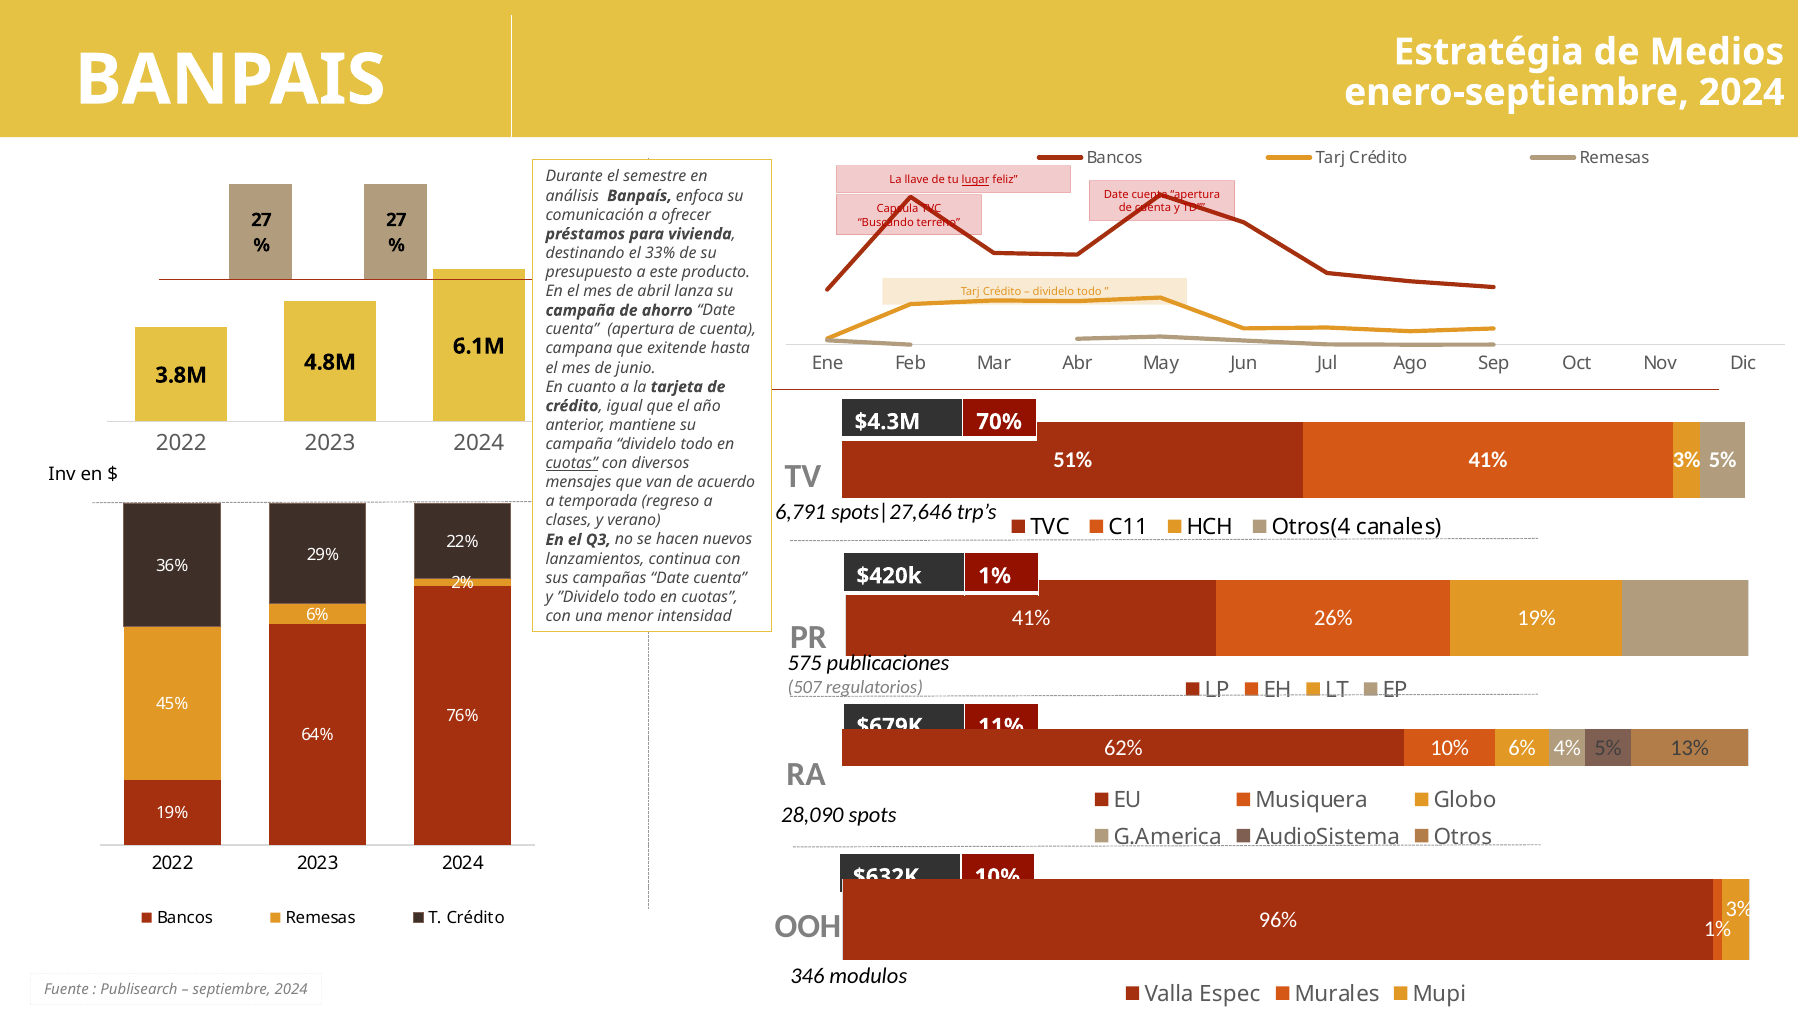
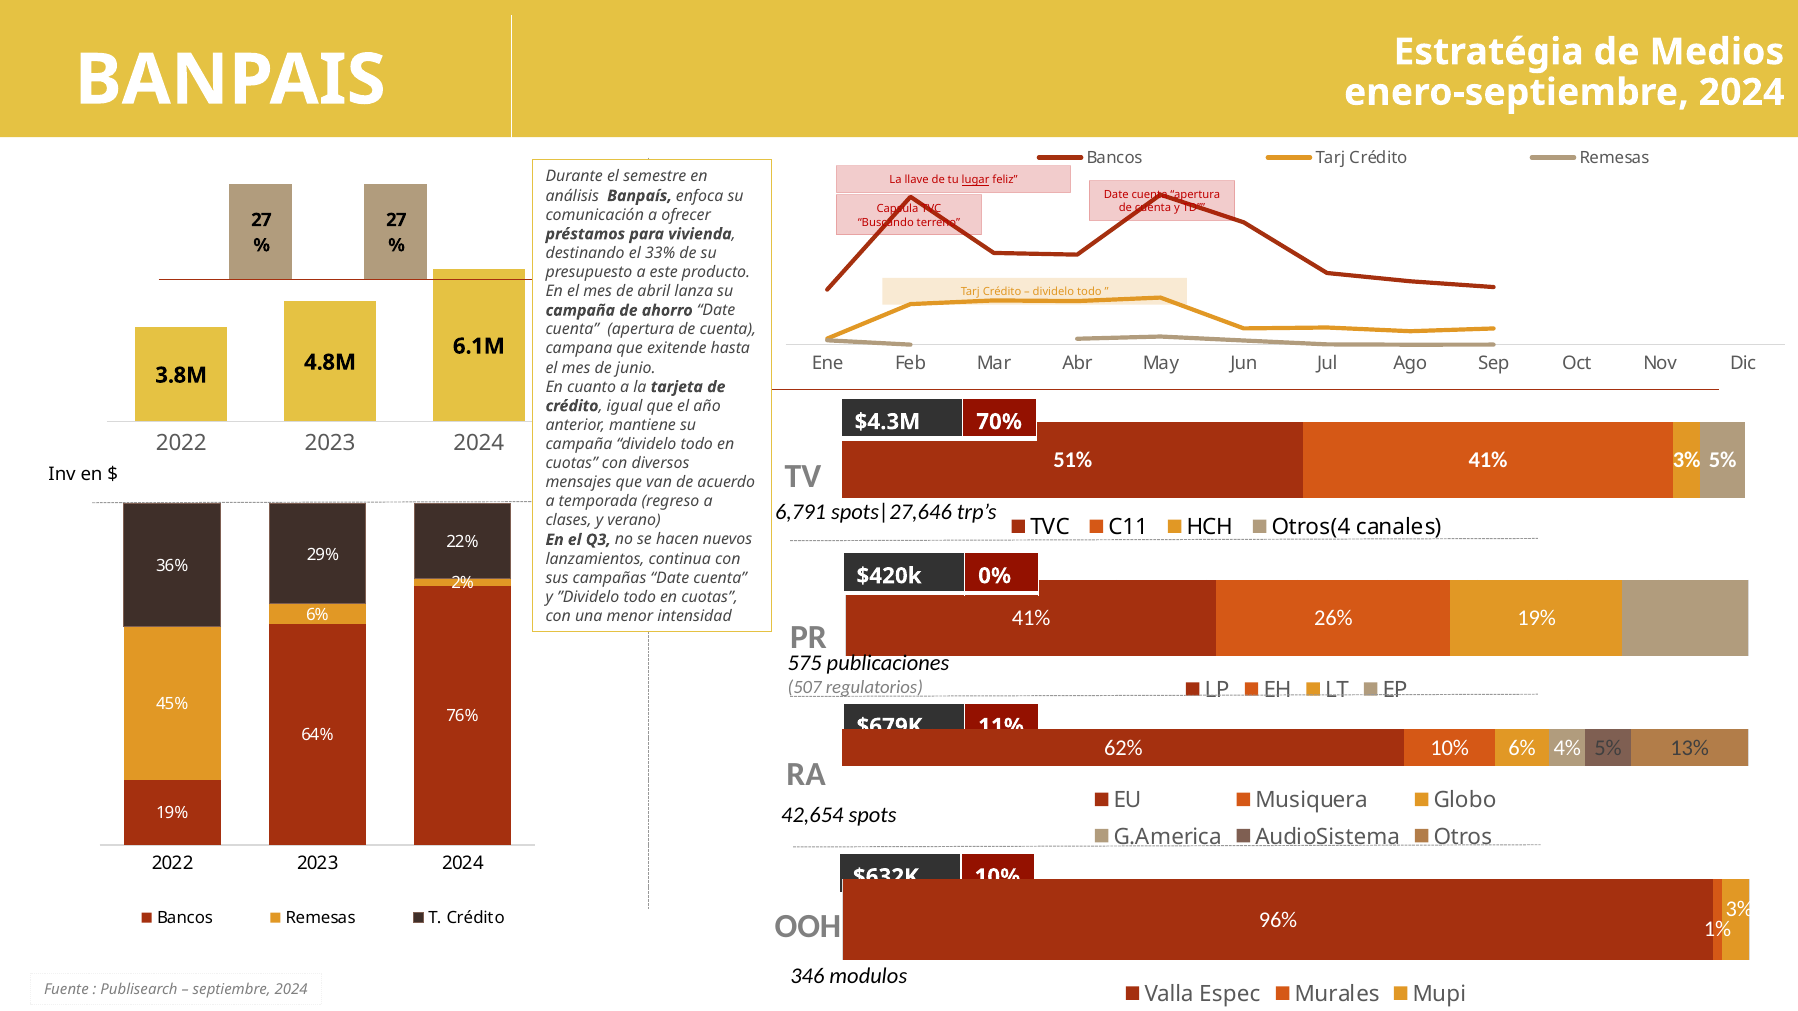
cuotas at (572, 463) underline: present -> none
$420k 1%: 1% -> 0%
28,090: 28,090 -> 42,654
